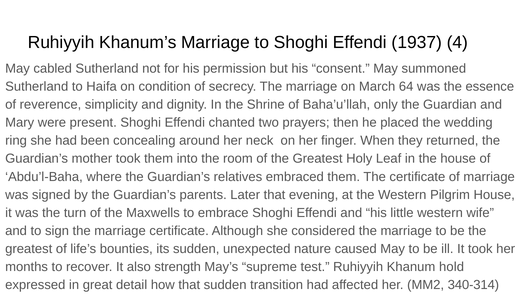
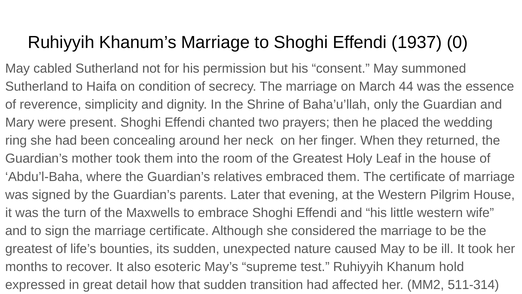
4: 4 -> 0
64: 64 -> 44
strength: strength -> esoteric
340-314: 340-314 -> 511-314
